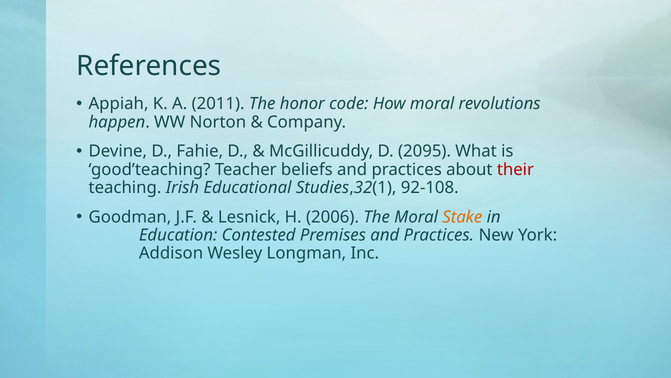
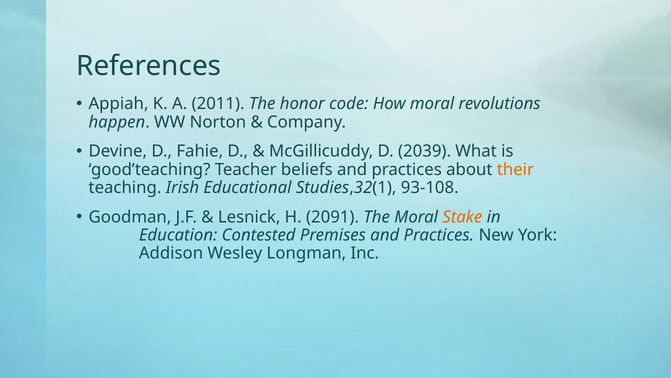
2095: 2095 -> 2039
their colour: red -> orange
92-108: 92-108 -> 93-108
2006: 2006 -> 2091
